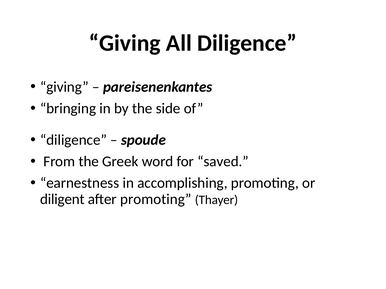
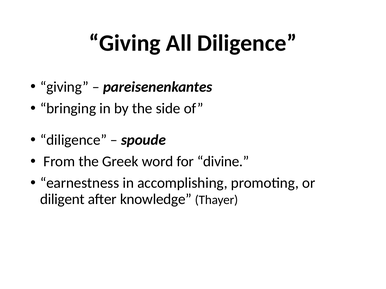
saved: saved -> divine
after promoting: promoting -> knowledge
